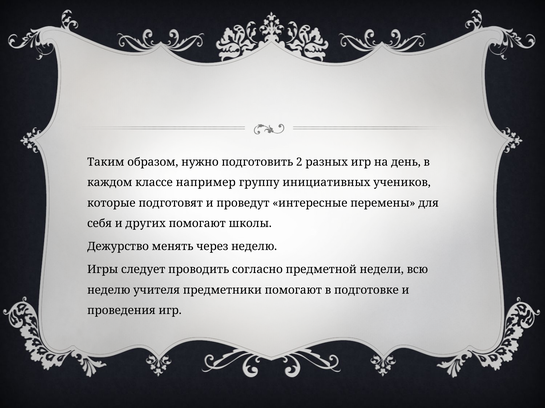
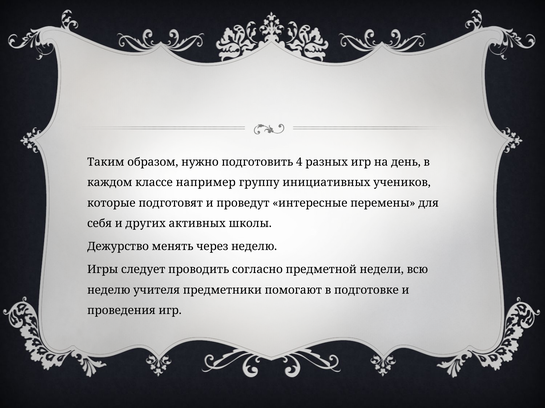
2: 2 -> 4
других помогают: помогают -> активных
